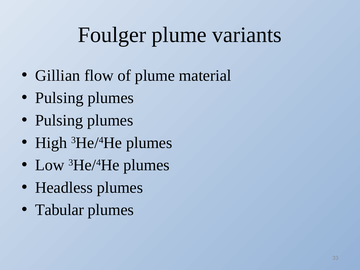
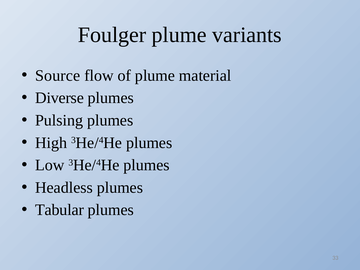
Gillian: Gillian -> Source
Pulsing at (59, 98): Pulsing -> Diverse
